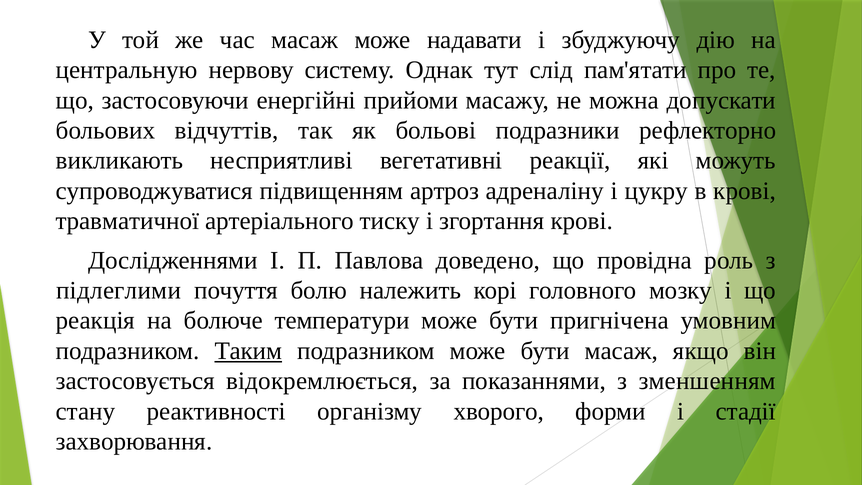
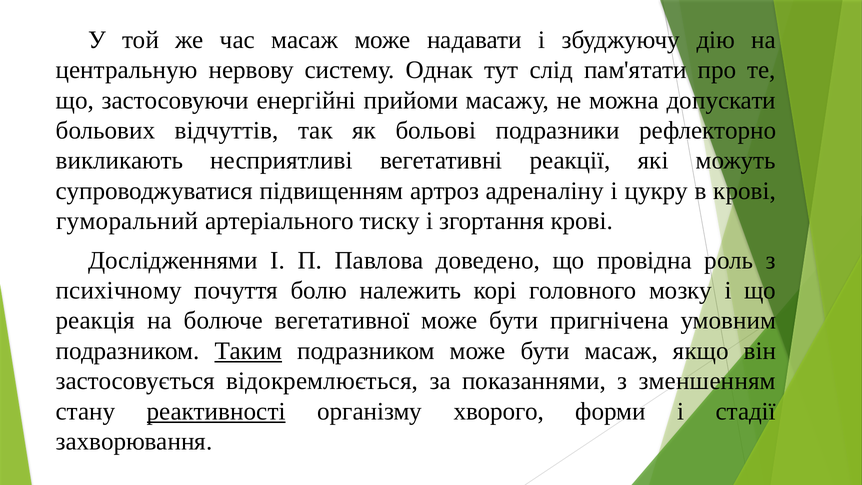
травматичної: травматичної -> гуморальний
підлеглими: підлеглими -> психічному
температури: температури -> вегетативної
реактивності underline: none -> present
